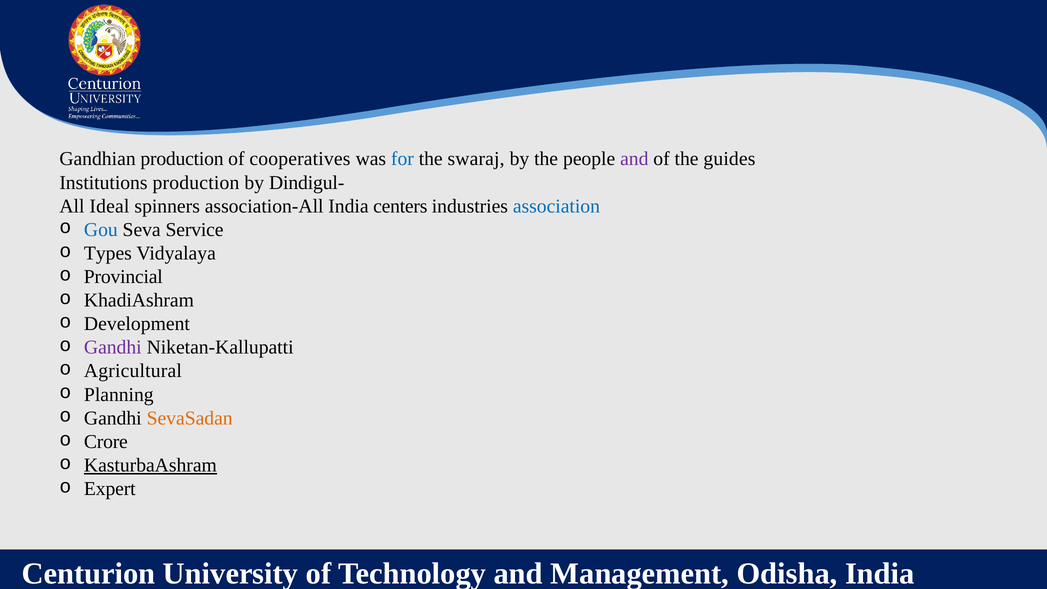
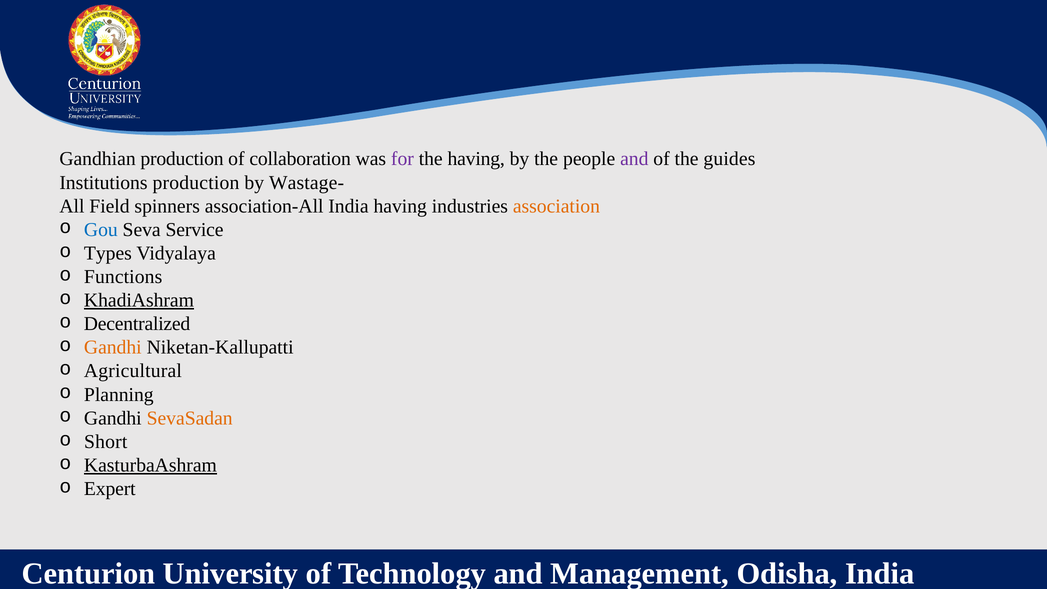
cooperatives: cooperatives -> collaboration
for colour: blue -> purple
the swaraj: swaraj -> having
Dindigul-: Dindigul- -> Wastage-
Ideal: Ideal -> Field
India centers: centers -> having
association colour: blue -> orange
Provincial: Provincial -> Functions
KhadiAshram underline: none -> present
Development: Development -> Decentralized
Gandhi at (113, 347) colour: purple -> orange
Crore: Crore -> Short
